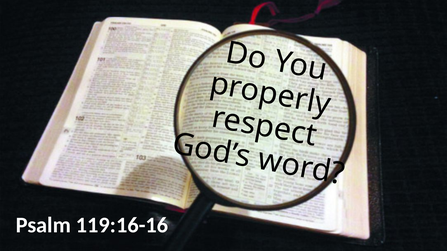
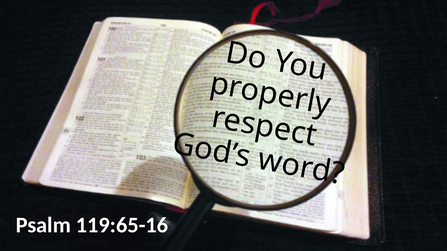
119:16-16: 119:16-16 -> 119:65-16
